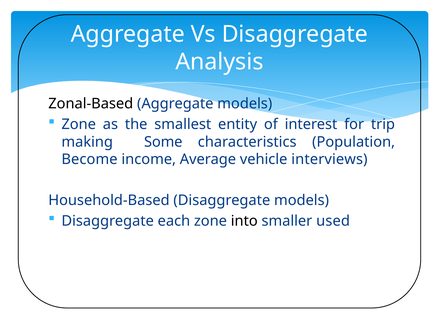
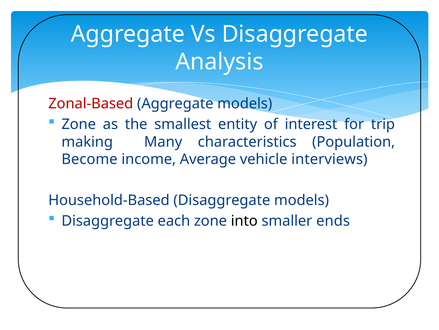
Zonal-Based colour: black -> red
Some: Some -> Many
used: used -> ends
